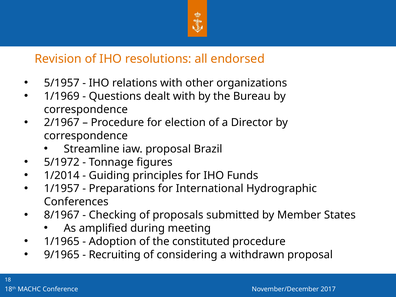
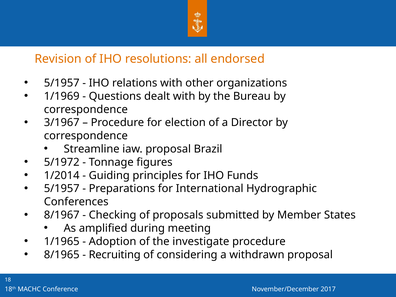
2/1967: 2/1967 -> 3/1967
1/1957 at (62, 189): 1/1957 -> 5/1957
constituted: constituted -> investigate
9/1965: 9/1965 -> 8/1965
